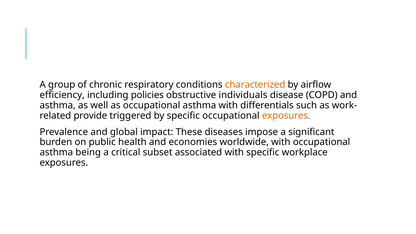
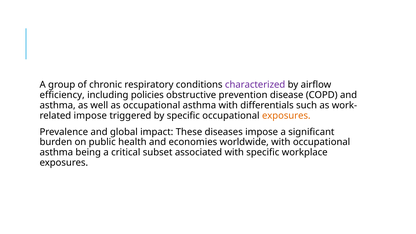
characterized colour: orange -> purple
individuals: individuals -> prevention
provide at (90, 116): provide -> impose
